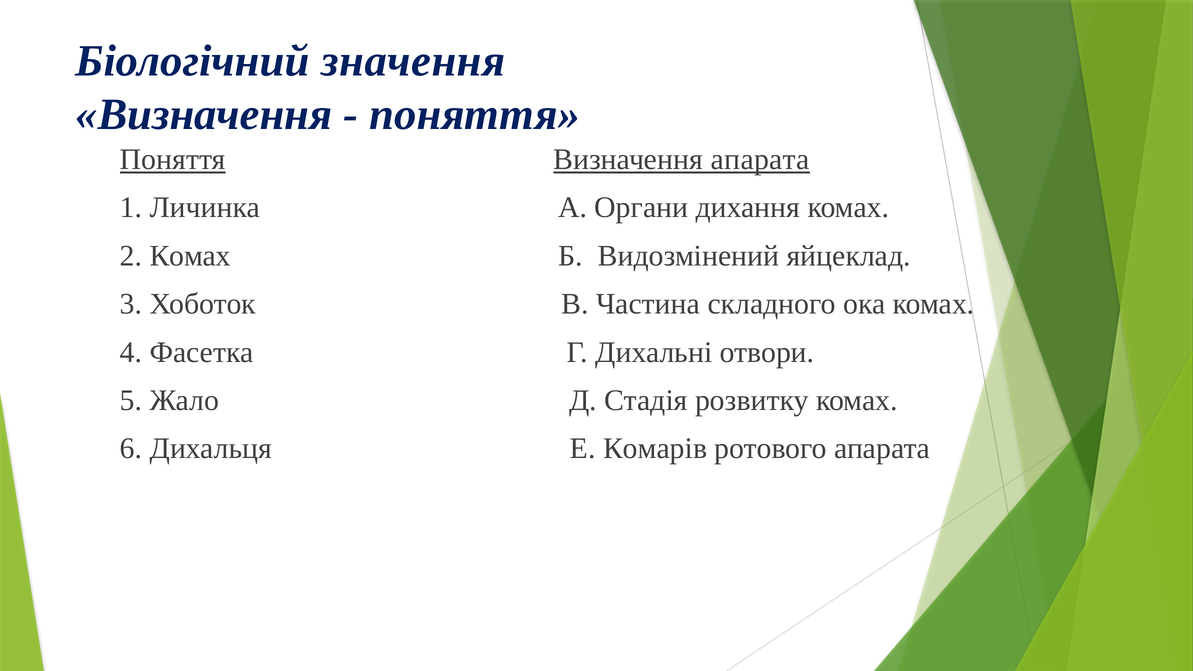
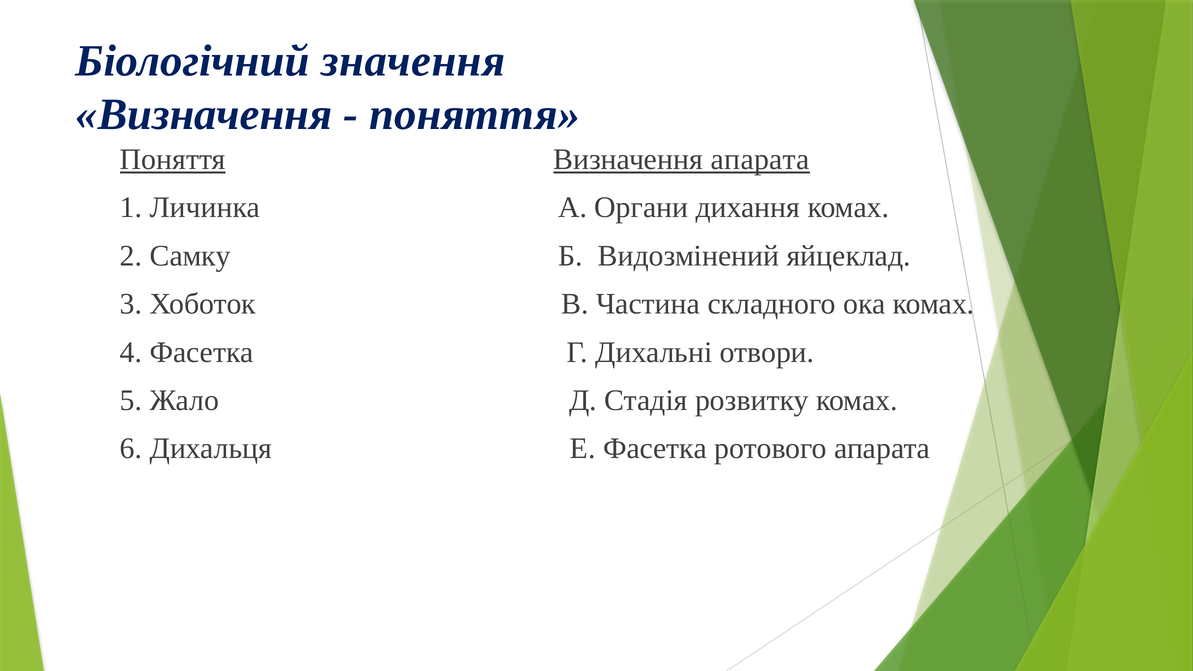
2 Комах: Комах -> Самку
Е Комарів: Комарів -> Фасетка
